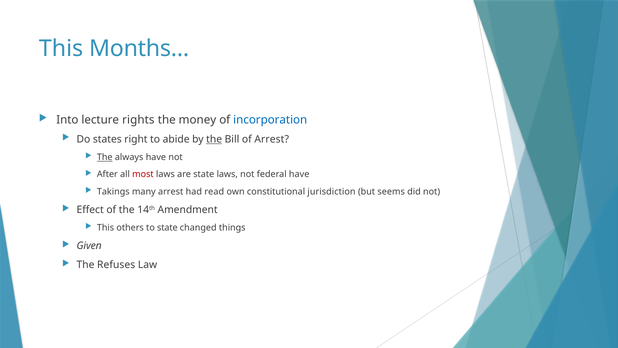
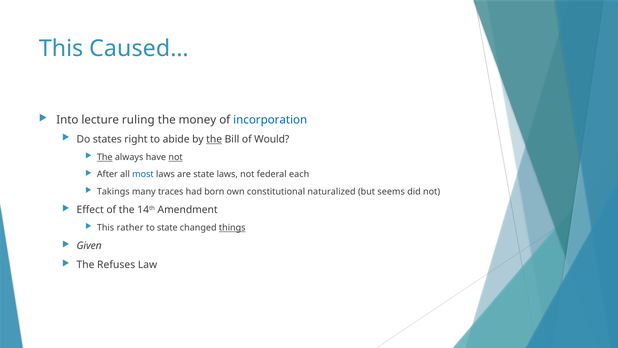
Months…: Months… -> Caused…
rights: rights -> ruling
of Arrest: Arrest -> Would
not at (176, 157) underline: none -> present
most colour: red -> blue
federal have: have -> each
many arrest: arrest -> traces
read: read -> born
jurisdiction: jurisdiction -> naturalized
others: others -> rather
things underline: none -> present
